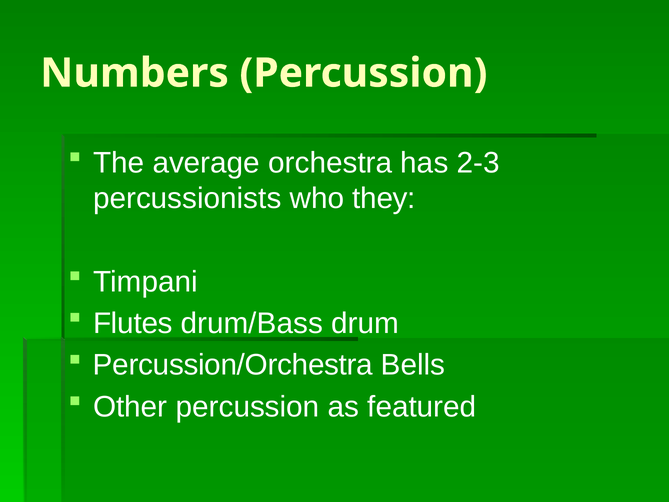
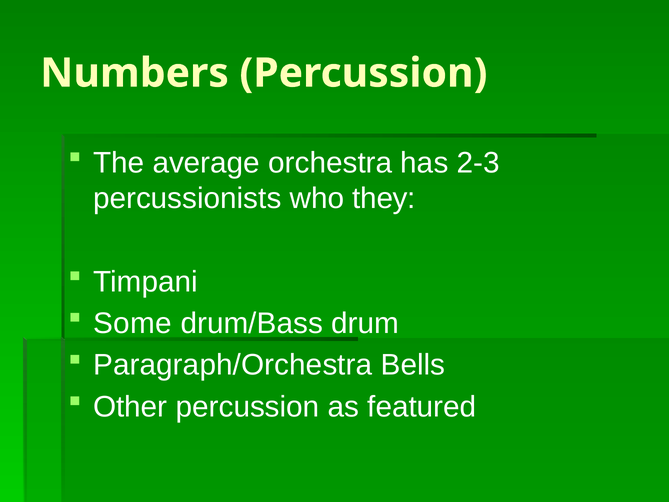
Flutes: Flutes -> Some
Percussion/Orchestra: Percussion/Orchestra -> Paragraph/Orchestra
